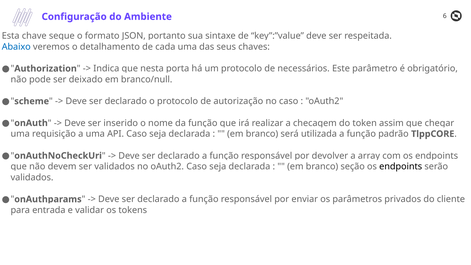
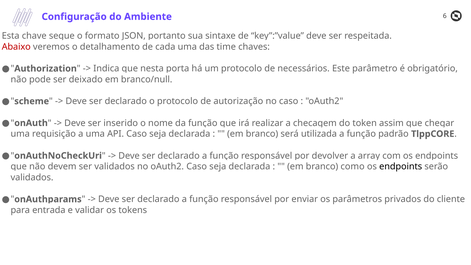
Abaixo colour: blue -> red
seus: seus -> time
seção: seção -> como
